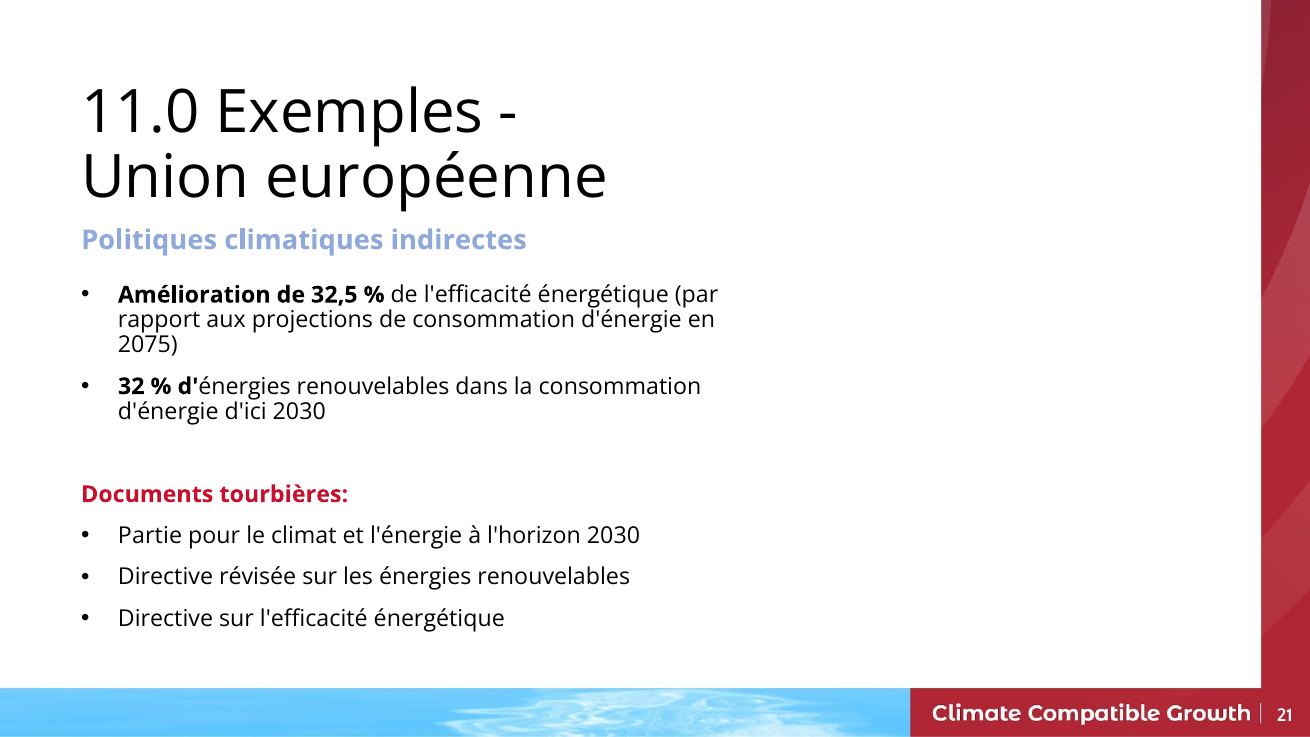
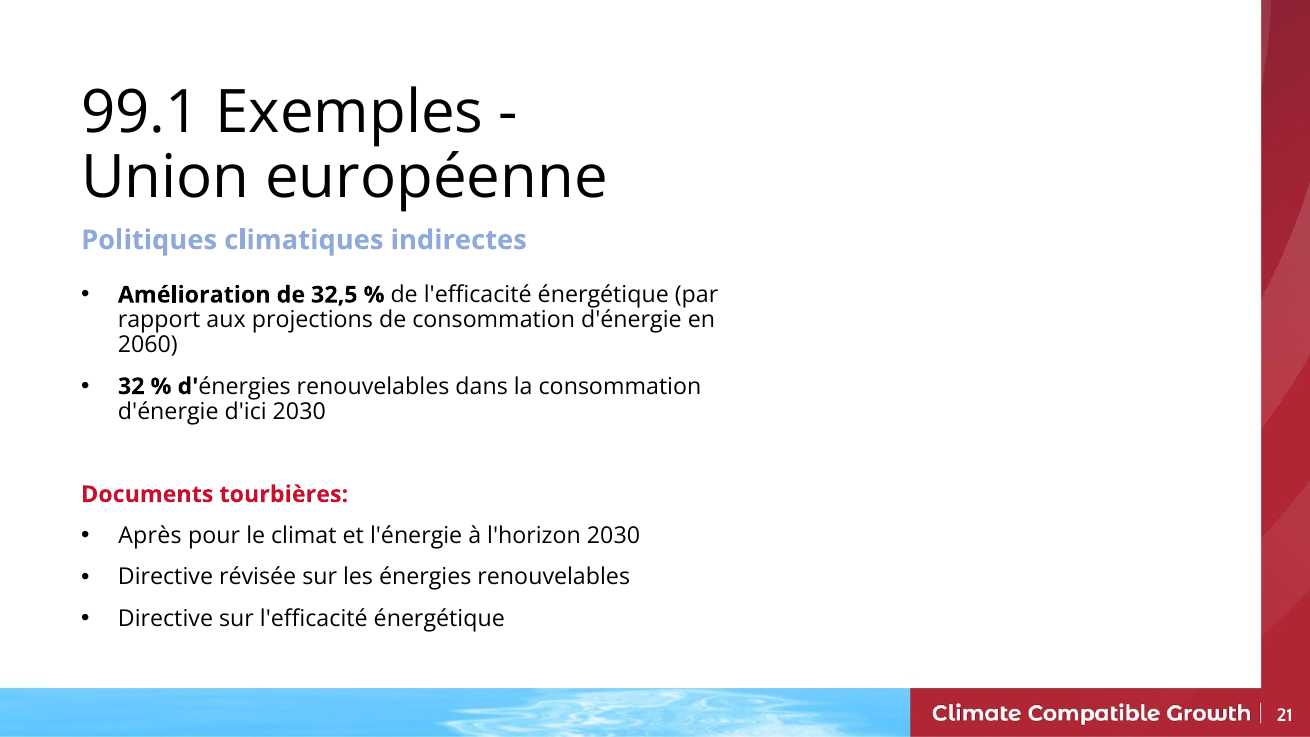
11.0: 11.0 -> 99.1
2075: 2075 -> 2060
Partie: Partie -> Après
